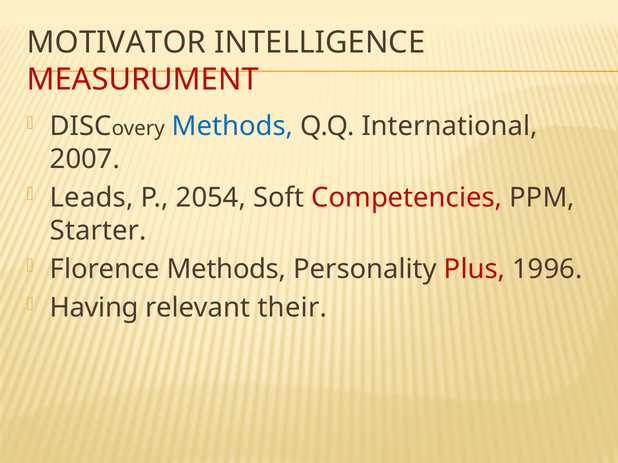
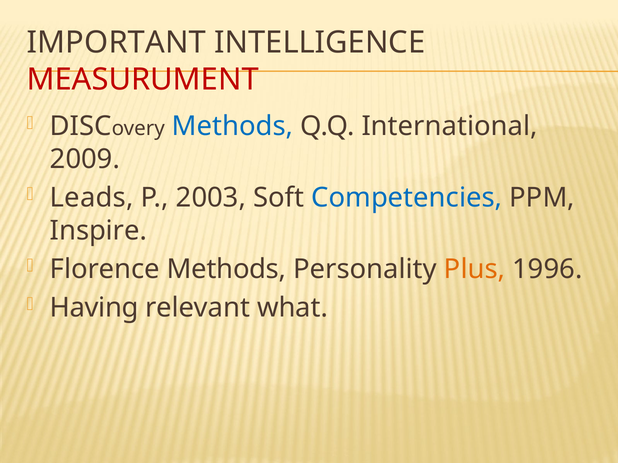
MOTIVATOR: MOTIVATOR -> IMPORTANT
2007: 2007 -> 2009
2054: 2054 -> 2003
Competencies colour: red -> blue
Starter: Starter -> Inspire
Plus colour: red -> orange
their: their -> what
